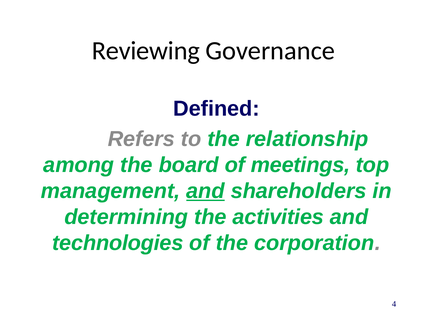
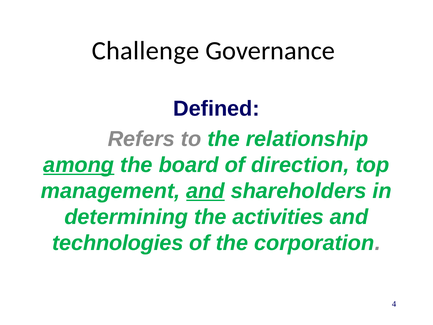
Reviewing: Reviewing -> Challenge
among underline: none -> present
meetings: meetings -> direction
